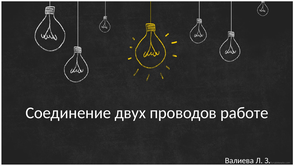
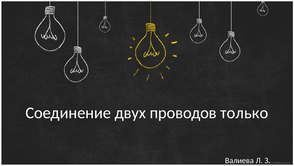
работе: работе -> только
